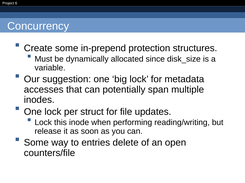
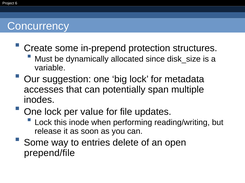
struct: struct -> value
counters/file: counters/file -> prepend/file
